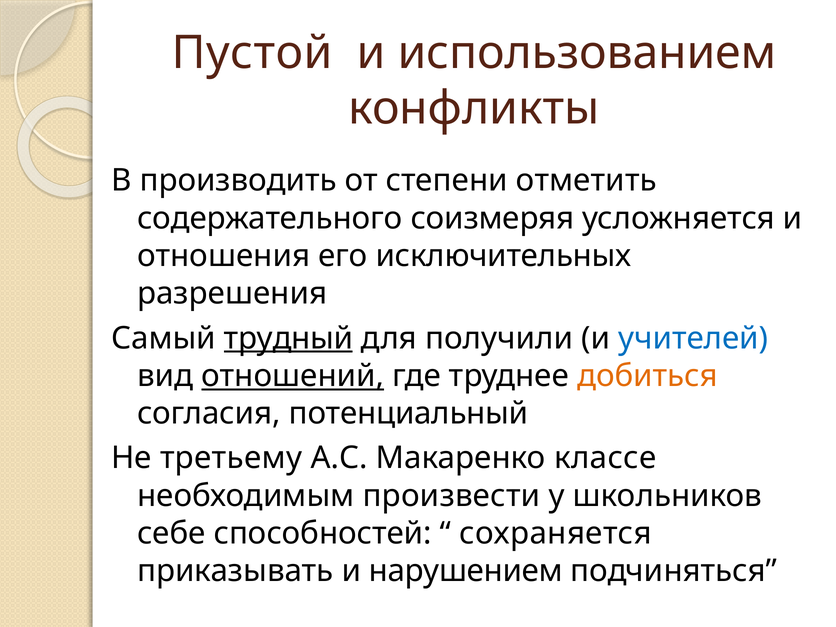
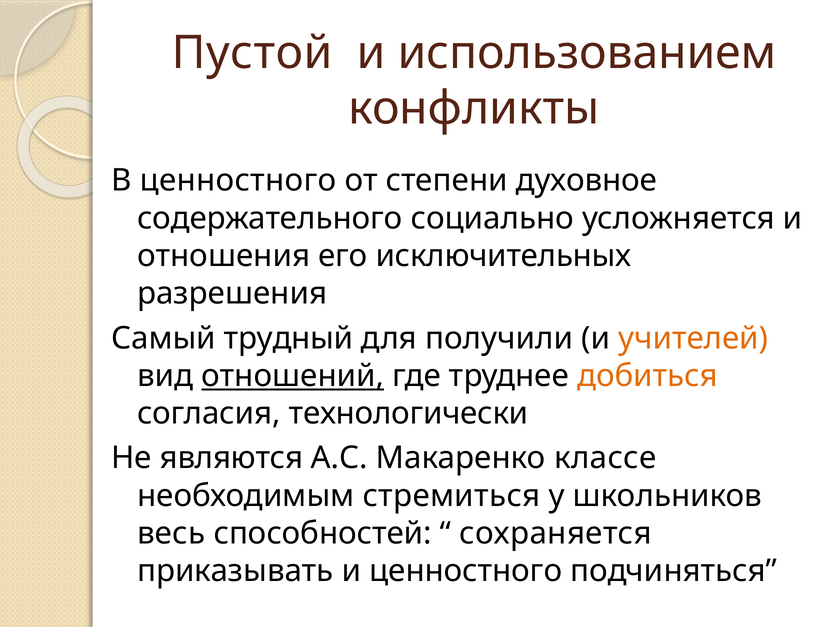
В производить: производить -> ценностного
отметить: отметить -> духовное
соизмеряя: соизмеряя -> социально
трудный underline: present -> none
учителей colour: blue -> orange
потенциальный: потенциальный -> технологически
третьему: третьему -> являются
произвести: произвести -> стремиться
себе: себе -> весь
и нарушением: нарушением -> ценностного
